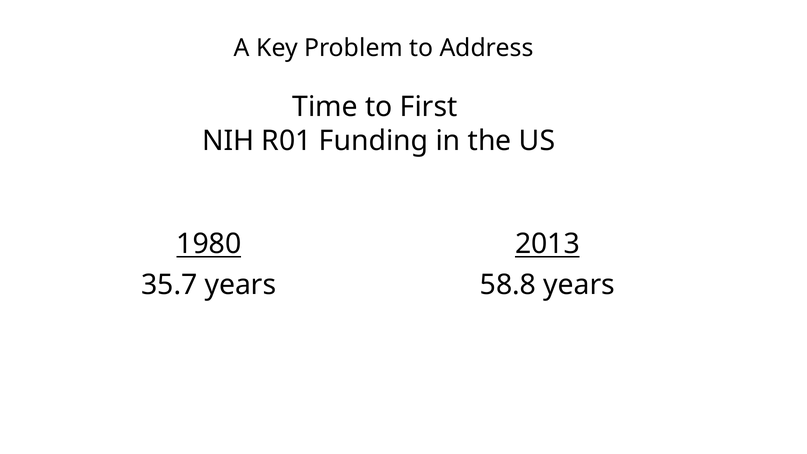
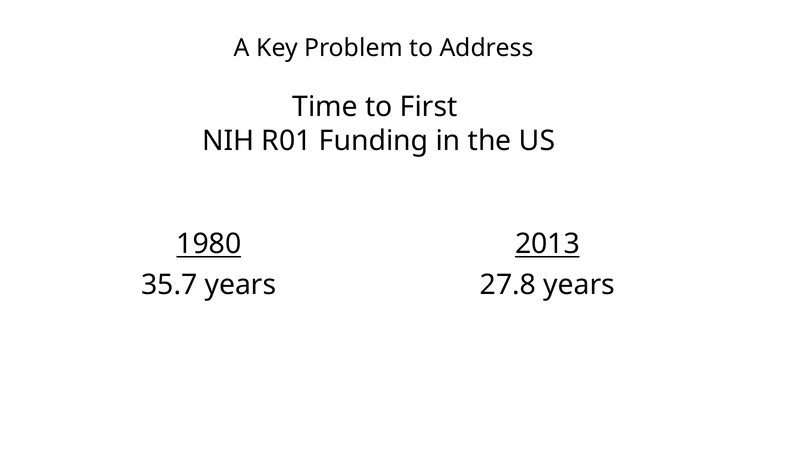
58.8: 58.8 -> 27.8
